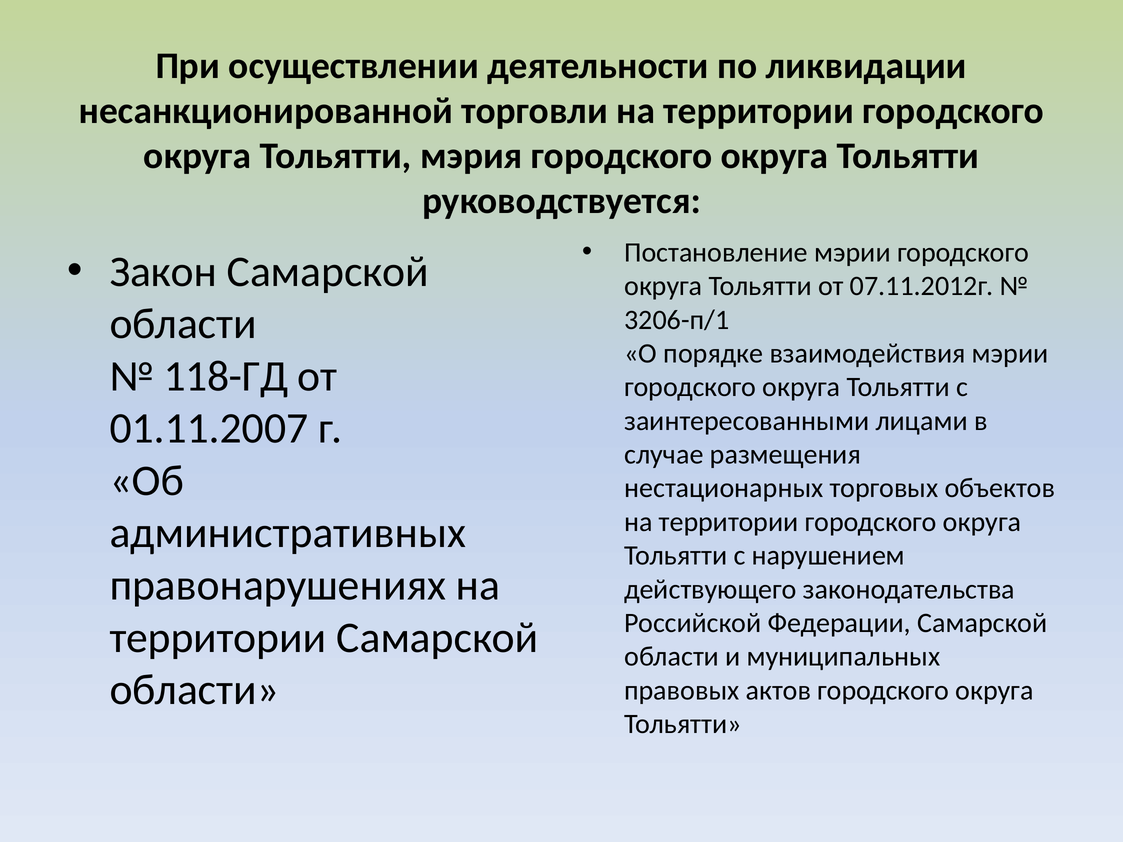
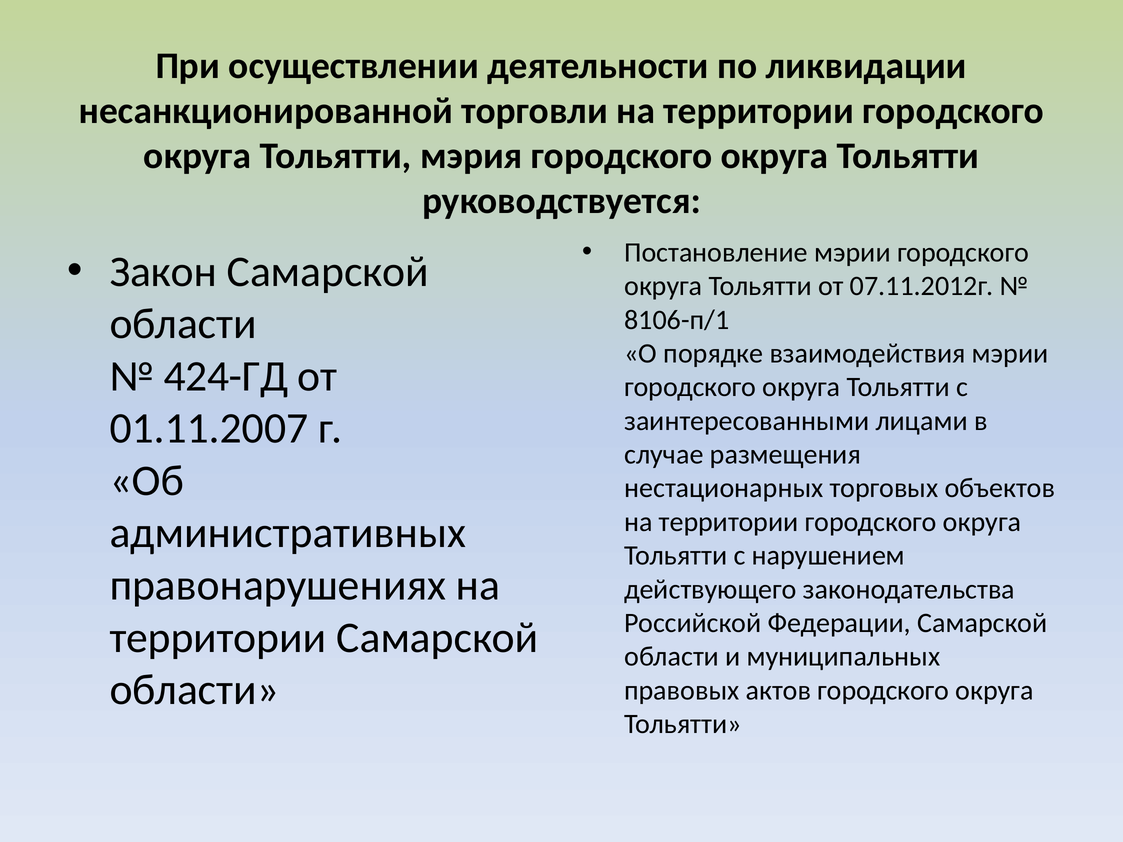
3206-п/1: 3206-п/1 -> 8106-п/1
118-ГД: 118-ГД -> 424-ГД
